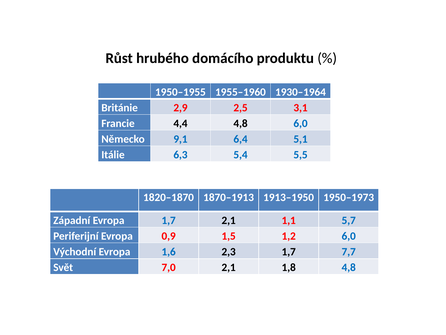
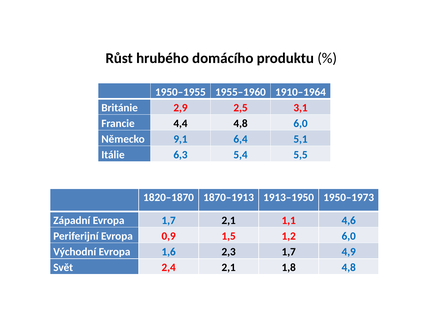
1930–1964: 1930–1964 -> 1910–1964
5,7: 5,7 -> 4,6
7,7: 7,7 -> 4,9
7,0: 7,0 -> 2,4
